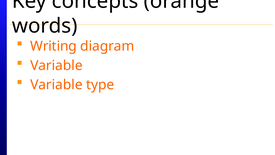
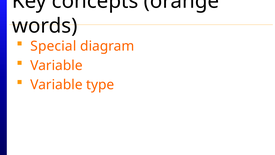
Writing: Writing -> Special
